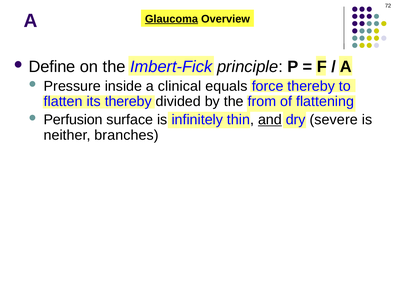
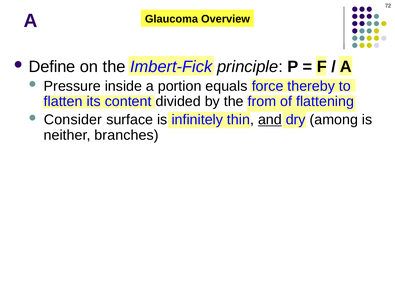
Glaucoma underline: present -> none
clinical: clinical -> portion
its thereby: thereby -> content
Perfusion: Perfusion -> Consider
severe: severe -> among
